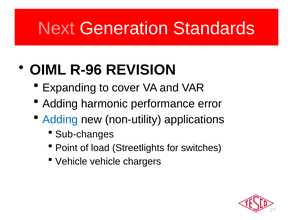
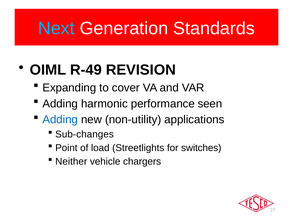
Next colour: pink -> light blue
R-96: R-96 -> R-49
error: error -> seen
Vehicle at (71, 161): Vehicle -> Neither
